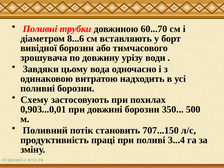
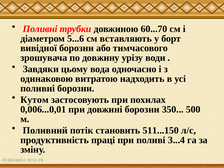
8...6: 8...6 -> 5...6
Схему: Схему -> Кутом
0,903...0,01: 0,903...0,01 -> 0,006...0,01
707...150: 707...150 -> 511...150
